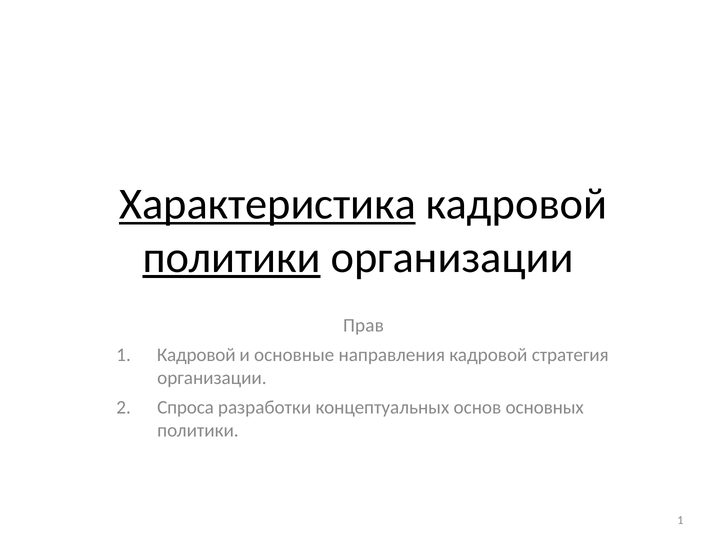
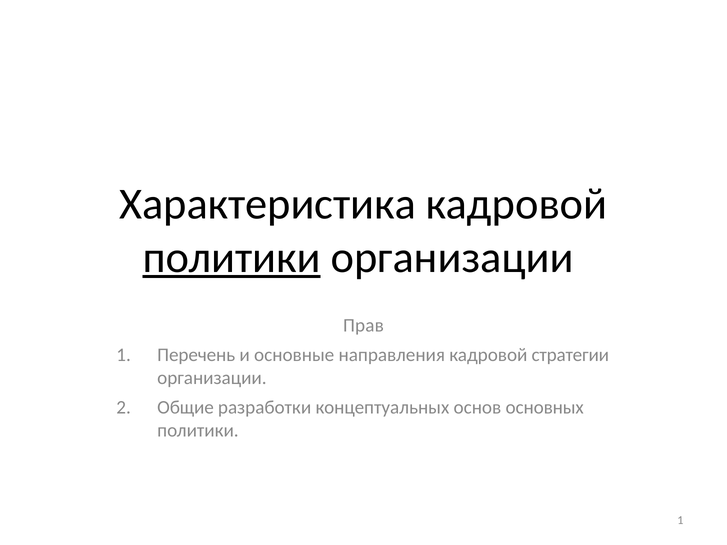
Характеристика underline: present -> none
1 Кадровой: Кадровой -> Перечень
стратегия: стратегия -> стратегии
Спроса: Спроса -> Общие
